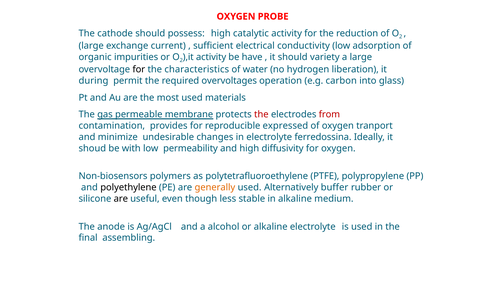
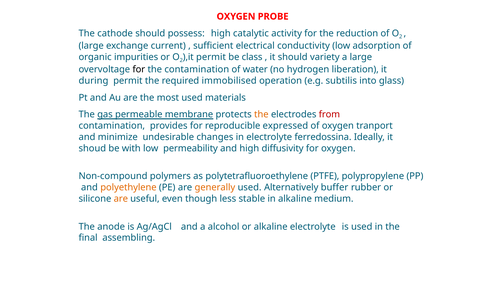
activity at (211, 57): activity -> permit
have: have -> class
the characteristics: characteristics -> contamination
overvoltages: overvoltages -> immobilised
carbon: carbon -> subtilis
the at (261, 114) colour: red -> orange
Non-biosensors: Non-biosensors -> Non-compound
polyethylene colour: black -> orange
are at (121, 198) colour: black -> orange
